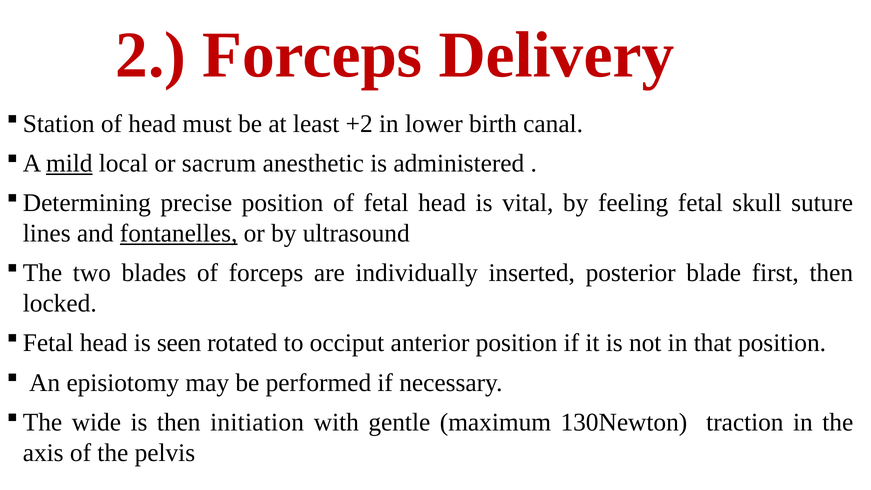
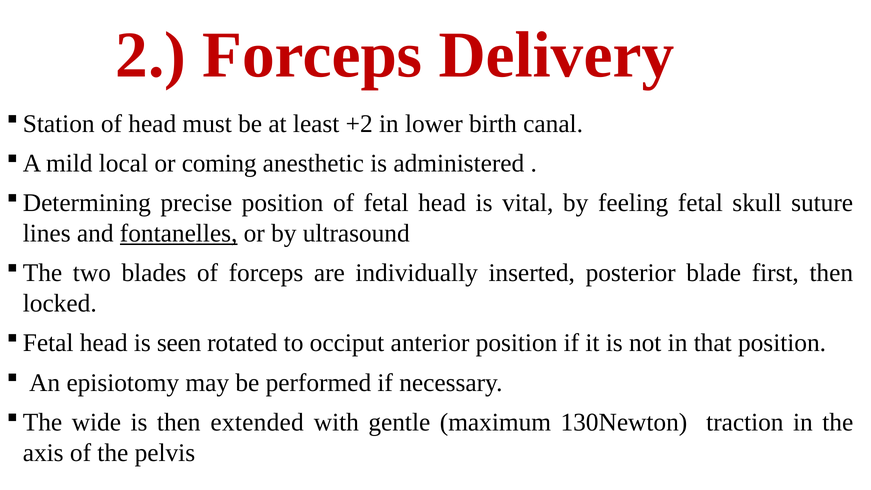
mild underline: present -> none
sacrum: sacrum -> coming
initiation: initiation -> extended
